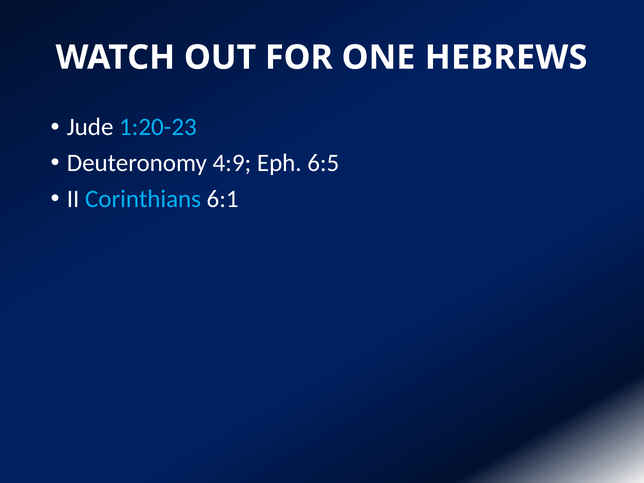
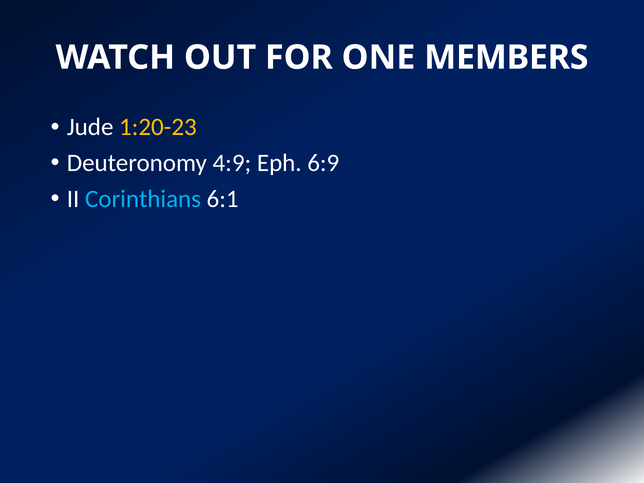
HEBREWS: HEBREWS -> MEMBERS
1:20-23 colour: light blue -> yellow
6:5: 6:5 -> 6:9
